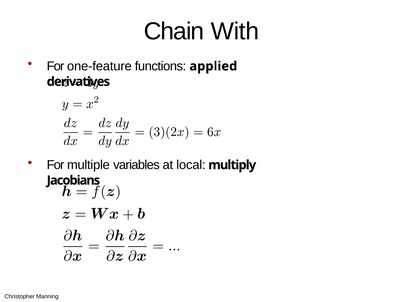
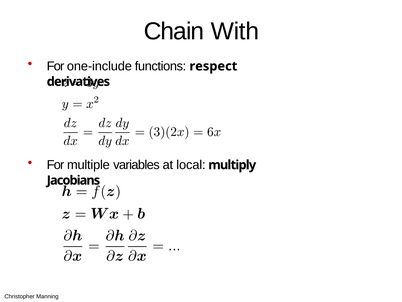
one-feature: one-feature -> one-include
applied: applied -> respect
